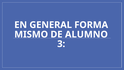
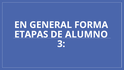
MISMO: MISMO -> ETAPAS
